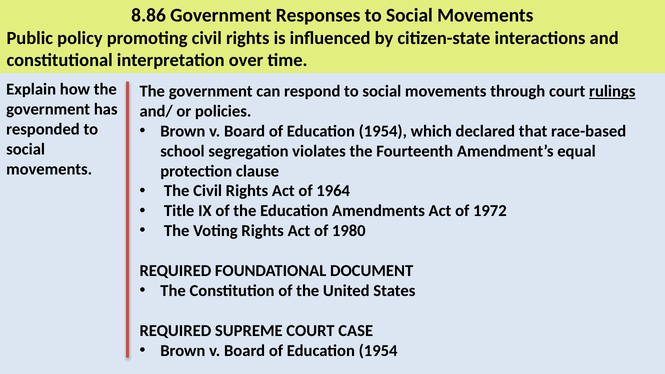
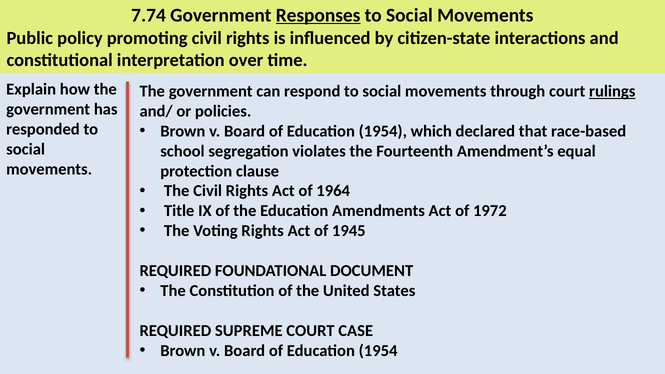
8.86: 8.86 -> 7.74
Responses underline: none -> present
1980: 1980 -> 1945
